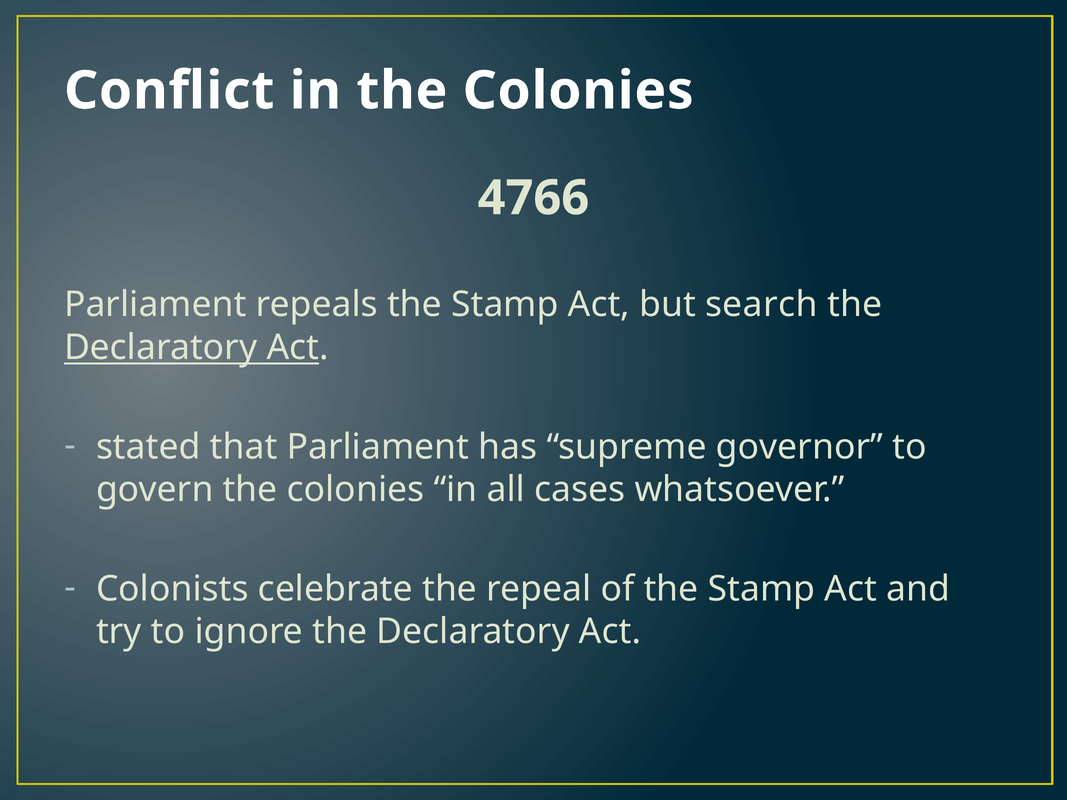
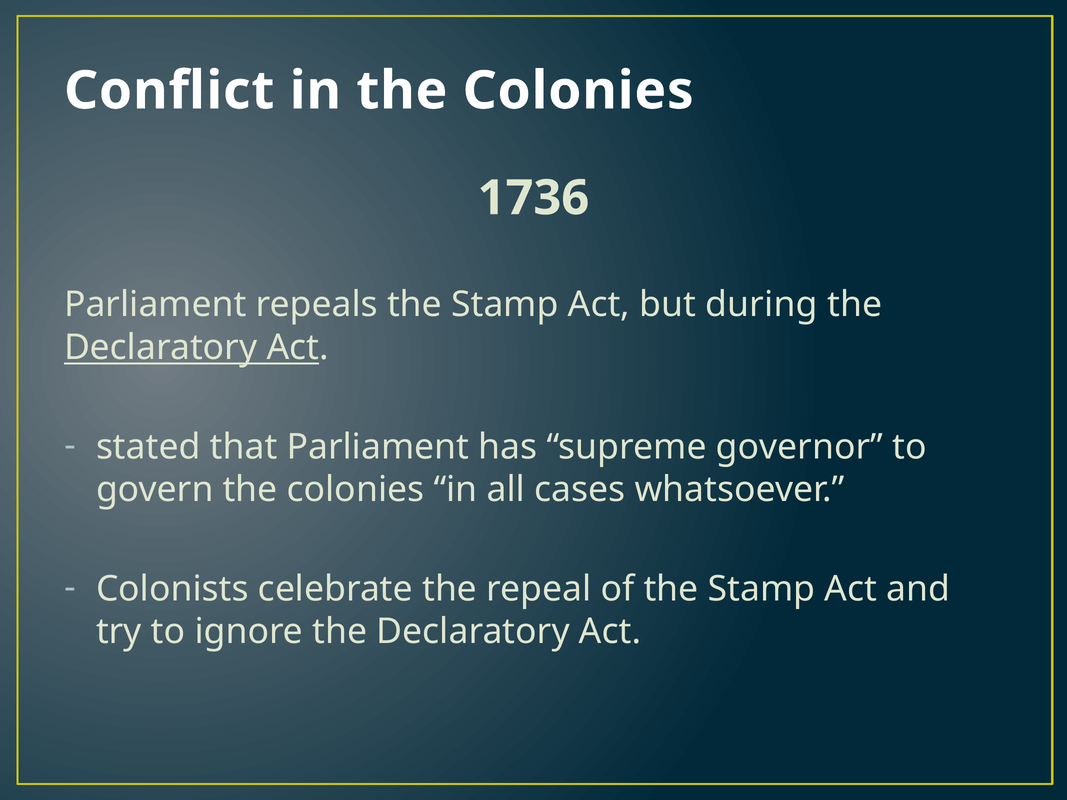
4766: 4766 -> 1736
search: search -> during
